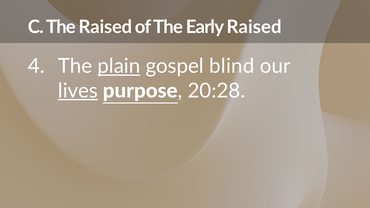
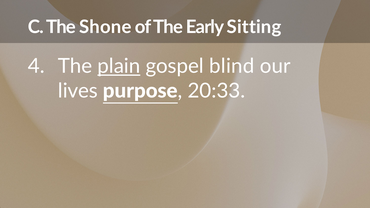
The Raised: Raised -> Shone
Early Raised: Raised -> Sitting
lives underline: present -> none
20:28: 20:28 -> 20:33
